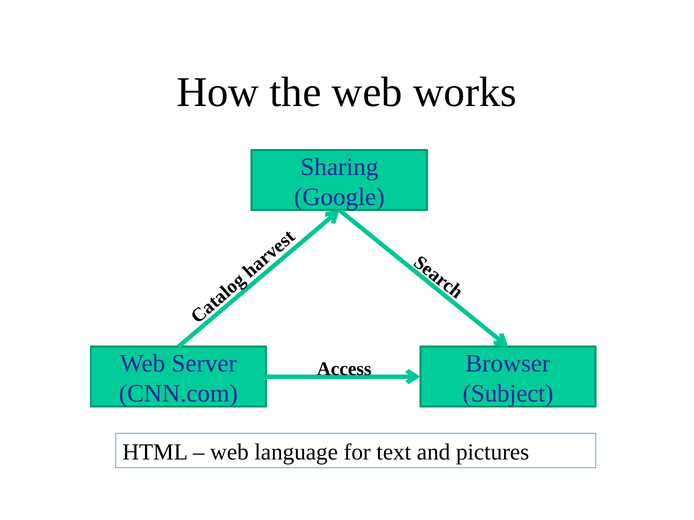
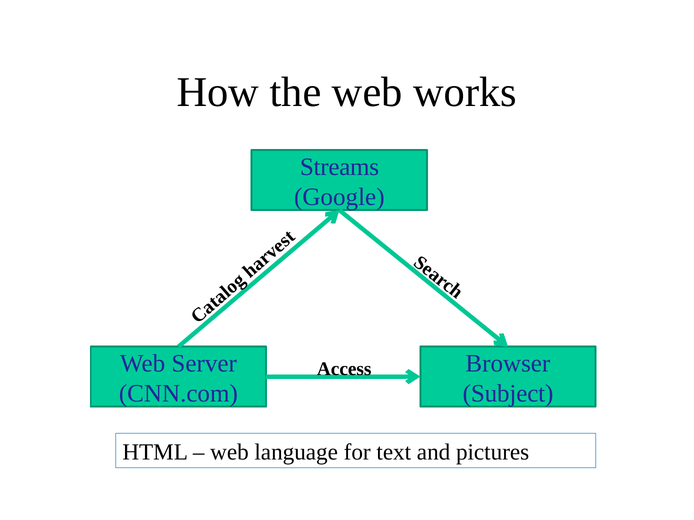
Sharing: Sharing -> Streams
